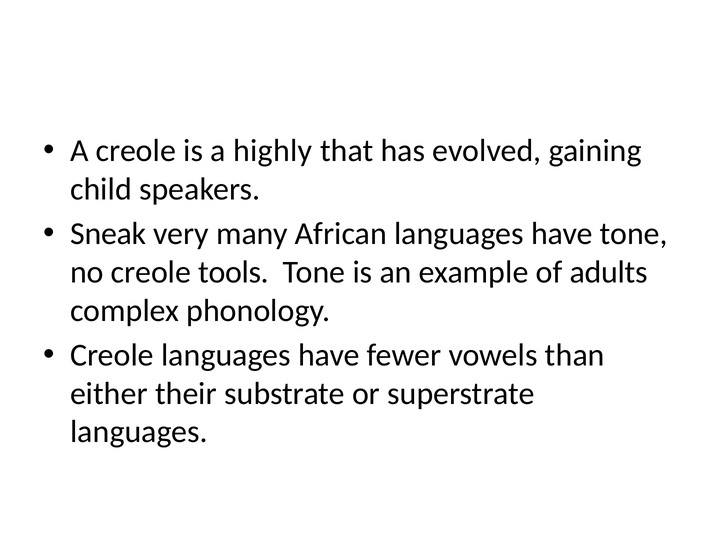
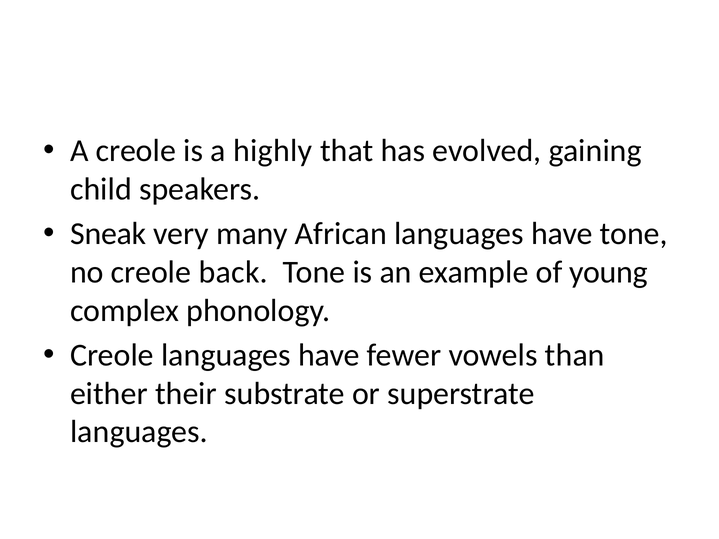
tools: tools -> back
adults: adults -> young
